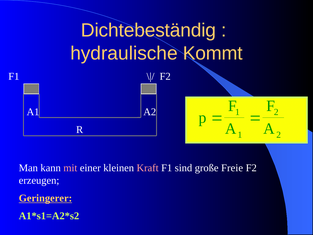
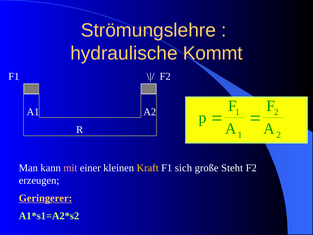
Dichtebeständig: Dichtebeständig -> Strömungslehre
Kraft colour: pink -> yellow
sind: sind -> sich
Freie: Freie -> Steht
